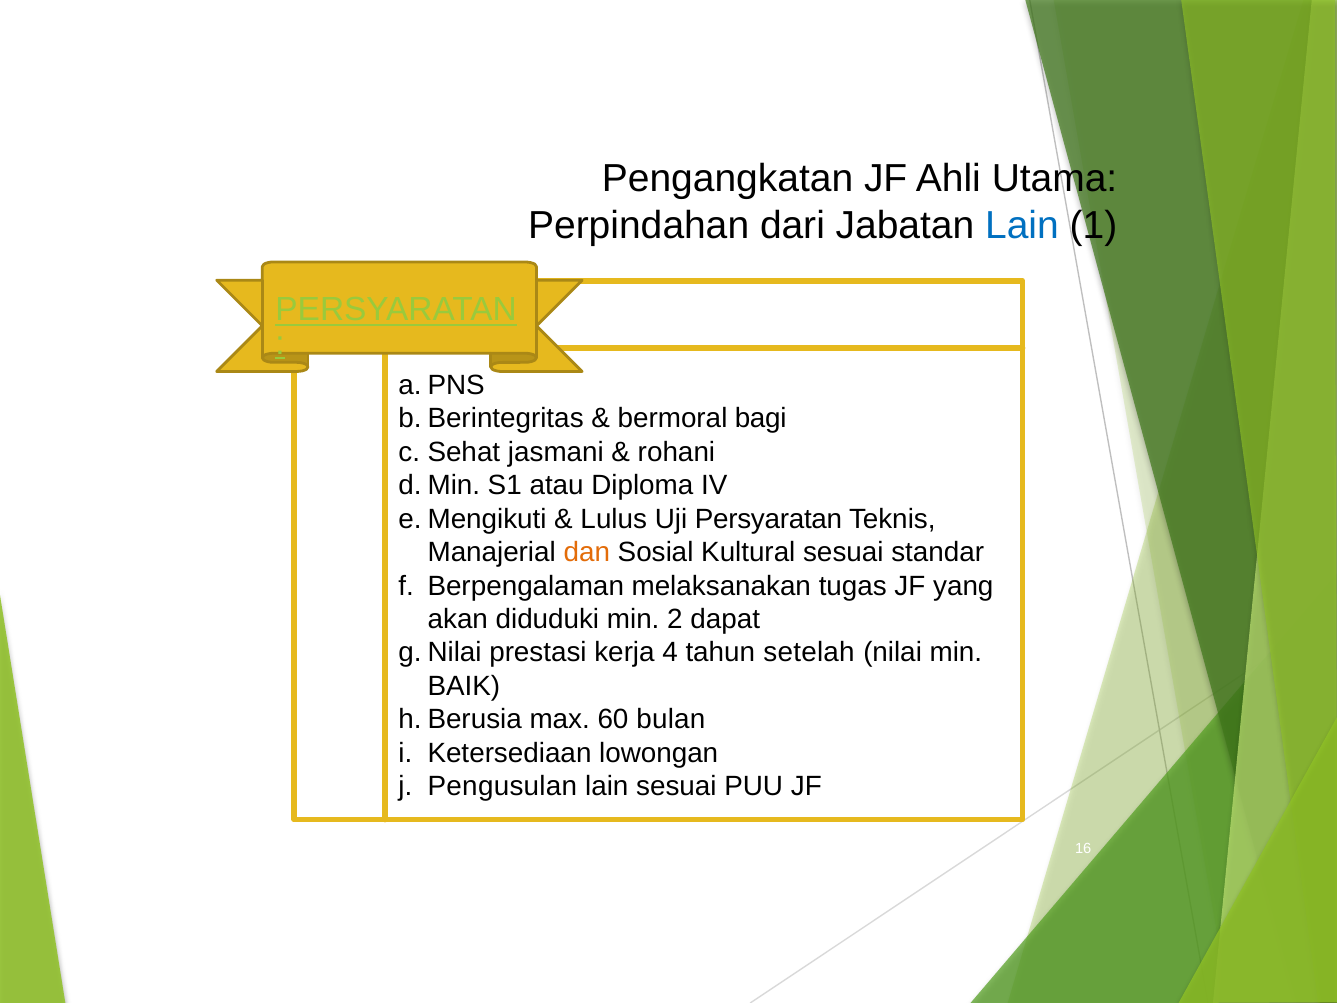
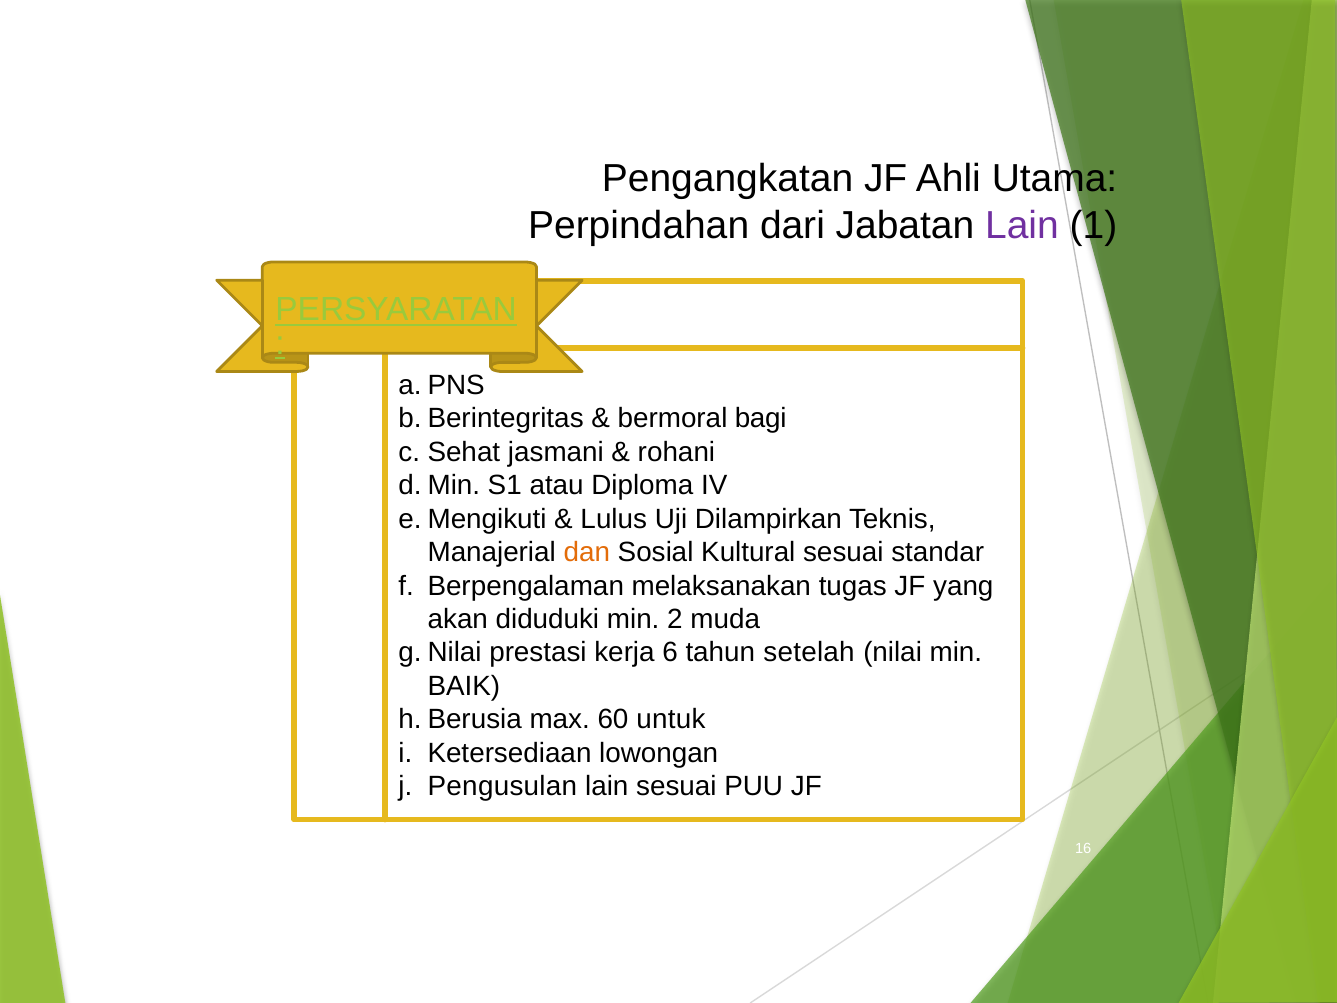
Lain at (1022, 226) colour: blue -> purple
Uji Persyaratan: Persyaratan -> Dilampirkan
dapat: dapat -> muda
4: 4 -> 6
bulan: bulan -> untuk
